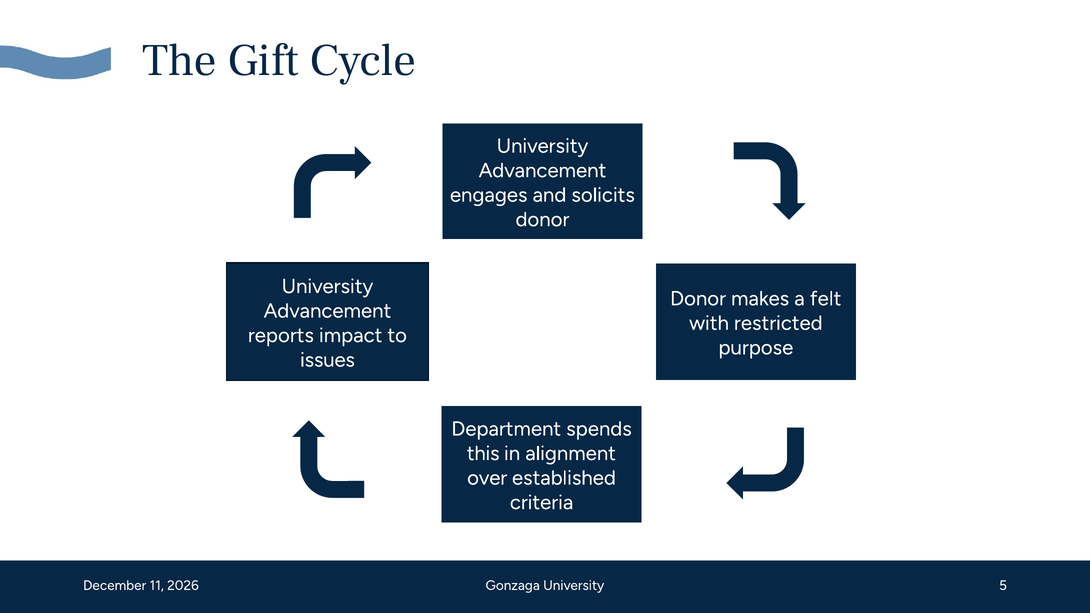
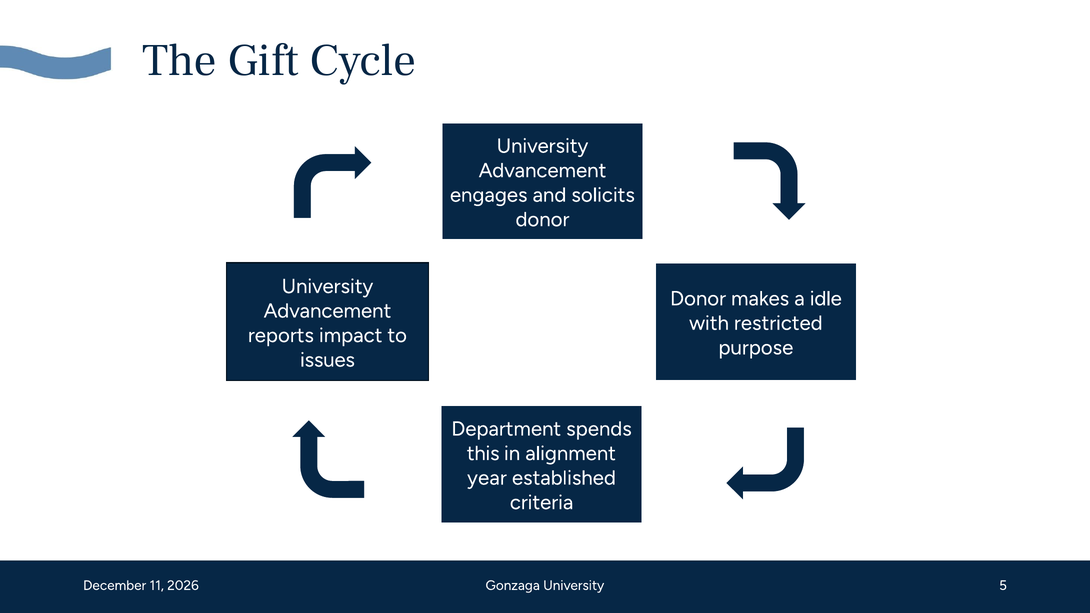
felt: felt -> idle
over: over -> year
